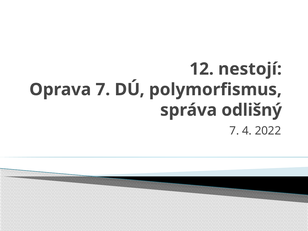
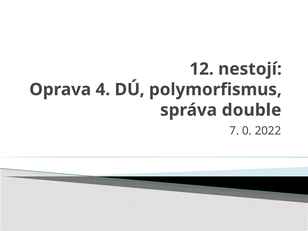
Oprava 7: 7 -> 4
odlišný: odlišný -> double
4: 4 -> 0
